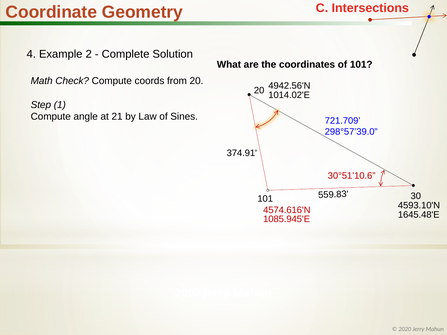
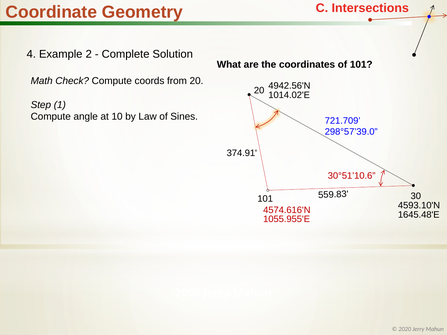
21: 21 -> 10
1085.945'E: 1085.945'E -> 1055.955'E
